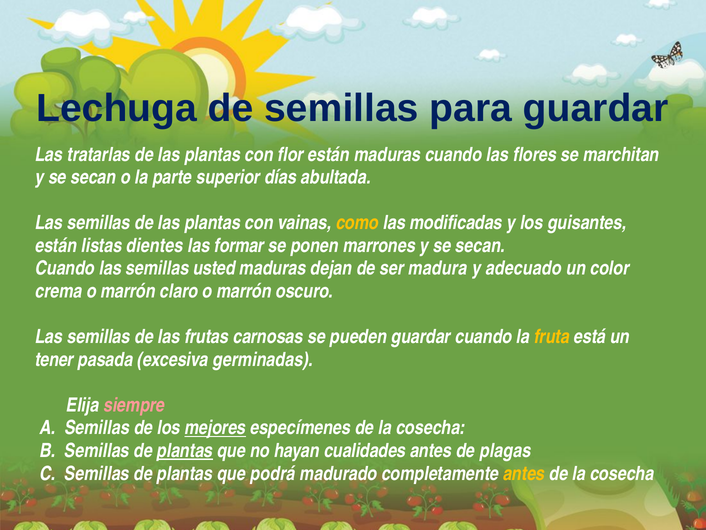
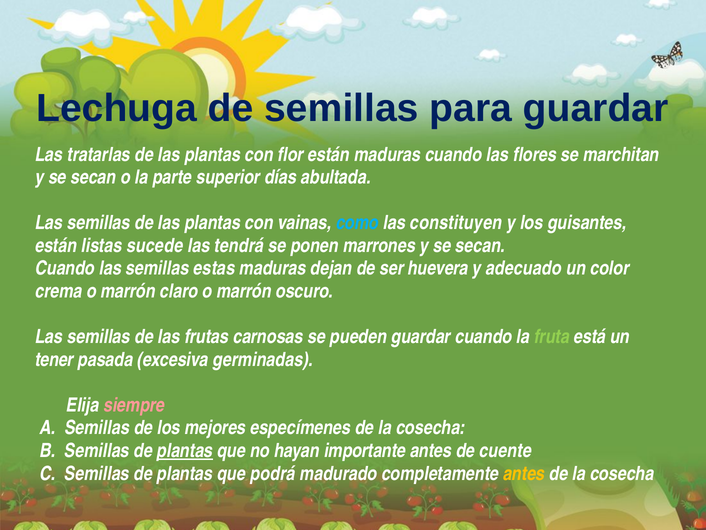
como colour: yellow -> light blue
modificadas: modificadas -> constituyen
dientes: dientes -> sucede
formar: formar -> tendrá
usted: usted -> estas
madura: madura -> huevera
fruta colour: yellow -> light green
mejores underline: present -> none
cualidades: cualidades -> importante
plagas: plagas -> cuente
